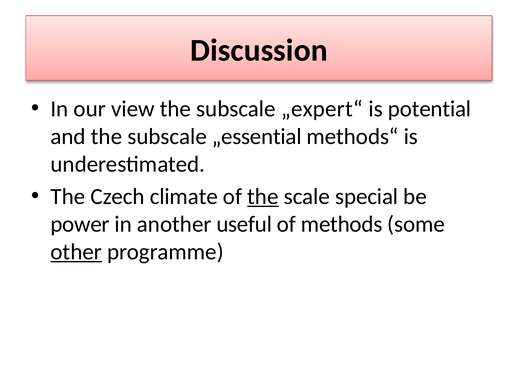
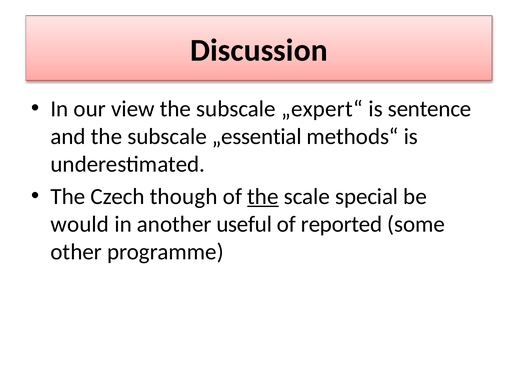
potential: potential -> sentence
climate: climate -> though
power: power -> would
methods: methods -> reported
other underline: present -> none
